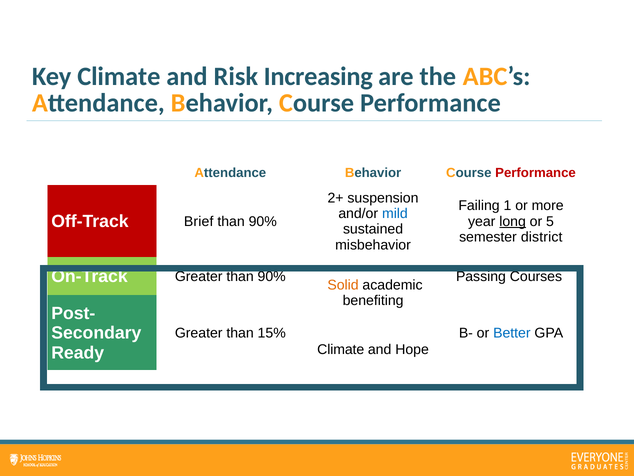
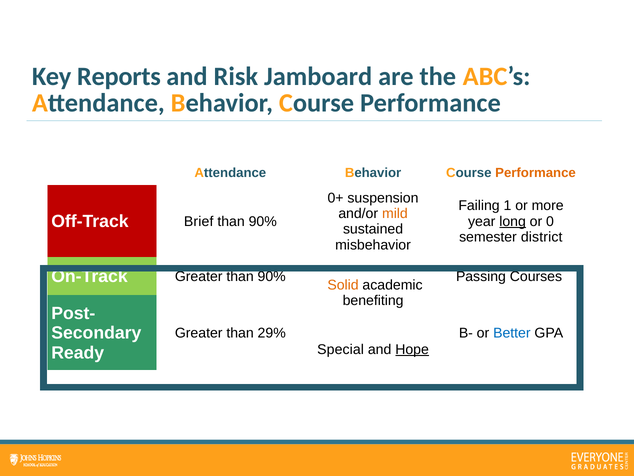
Key Climate: Climate -> Reports
Increasing: Increasing -> Jamboard
Performance at (536, 173) colour: red -> orange
2+: 2+ -> 0+
mild colour: blue -> orange
5: 5 -> 0
15%: 15% -> 29%
Climate at (341, 349): Climate -> Special
Hope underline: none -> present
